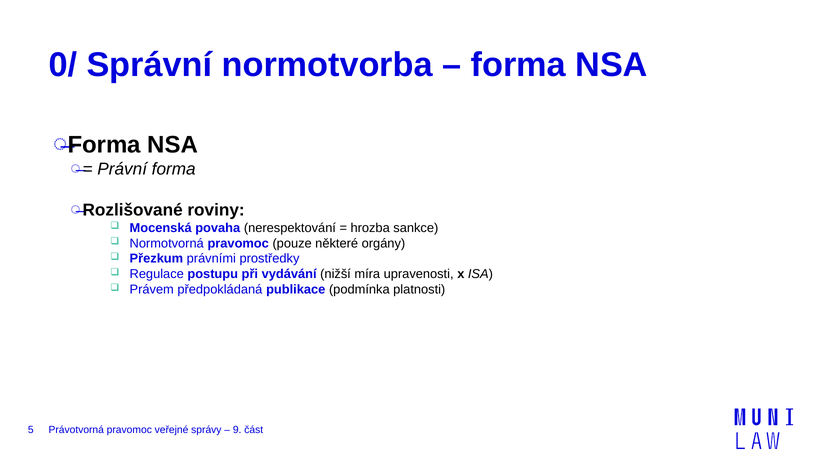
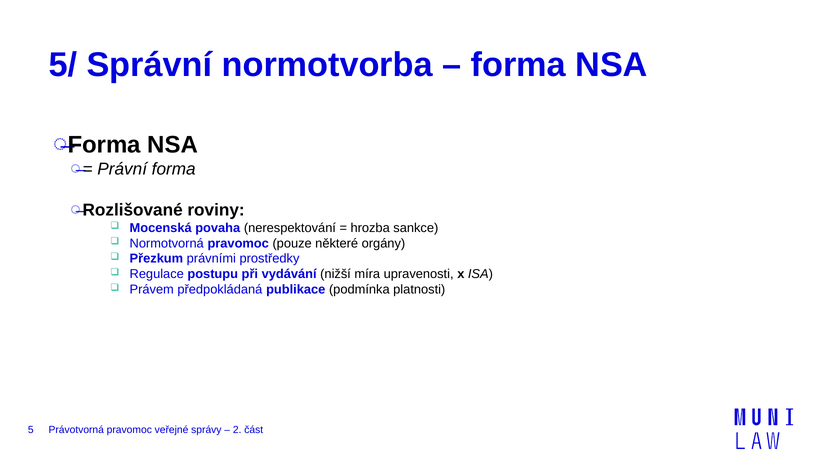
0/: 0/ -> 5/
9: 9 -> 2
